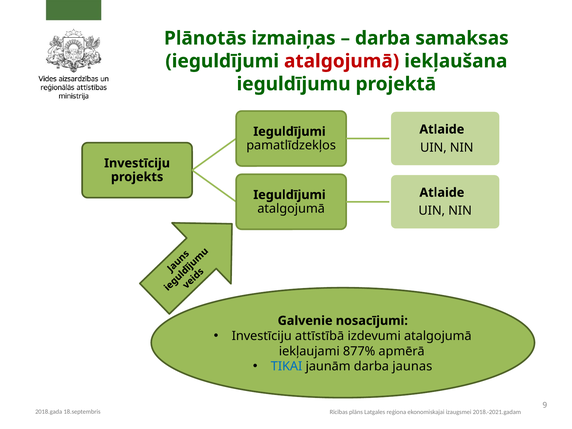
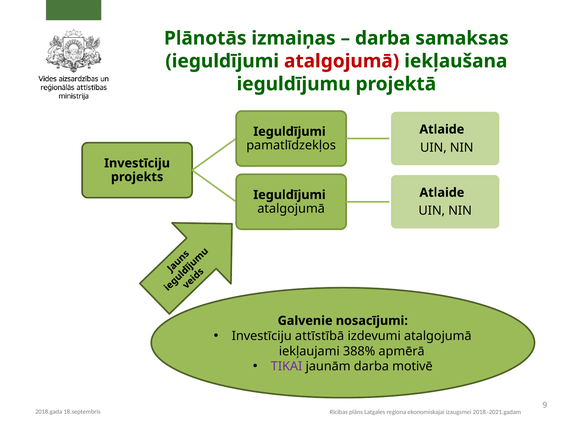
877%: 877% -> 388%
TIKAI colour: blue -> purple
jaunas: jaunas -> motivē
